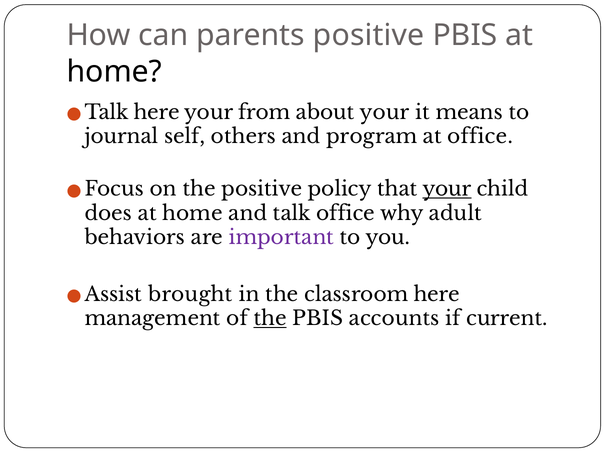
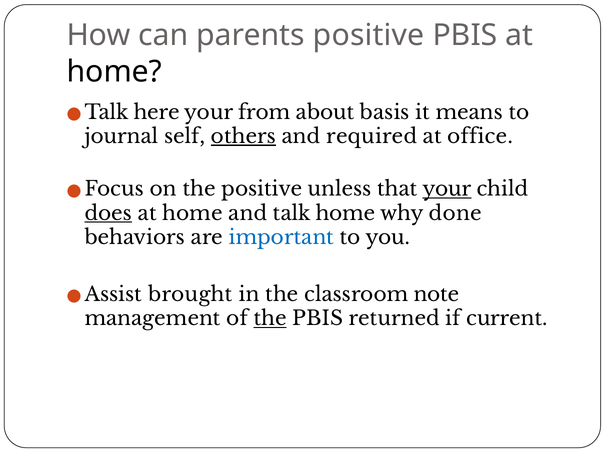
about your: your -> basis
others underline: none -> present
program: program -> required
policy: policy -> unless
does underline: none -> present
talk office: office -> home
adult: adult -> done
important colour: purple -> blue
classroom here: here -> note
accounts: accounts -> returned
